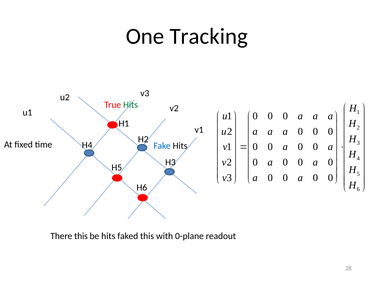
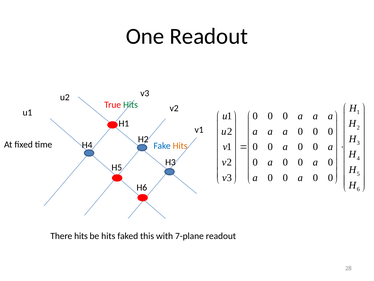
One Tracking: Tracking -> Readout
Hits at (180, 145) colour: black -> orange
There this: this -> hits
0-plane: 0-plane -> 7-plane
